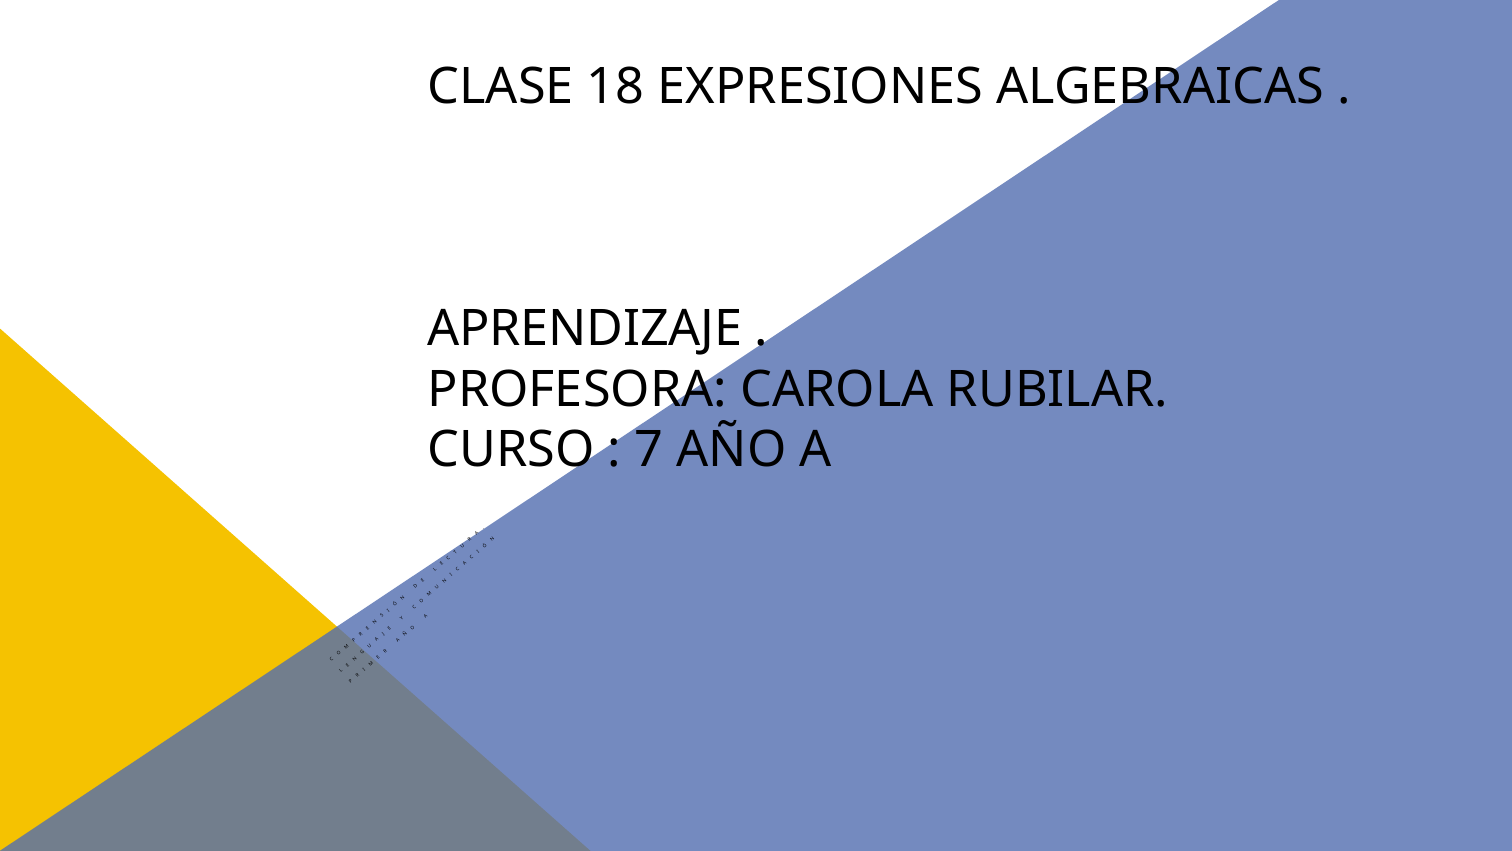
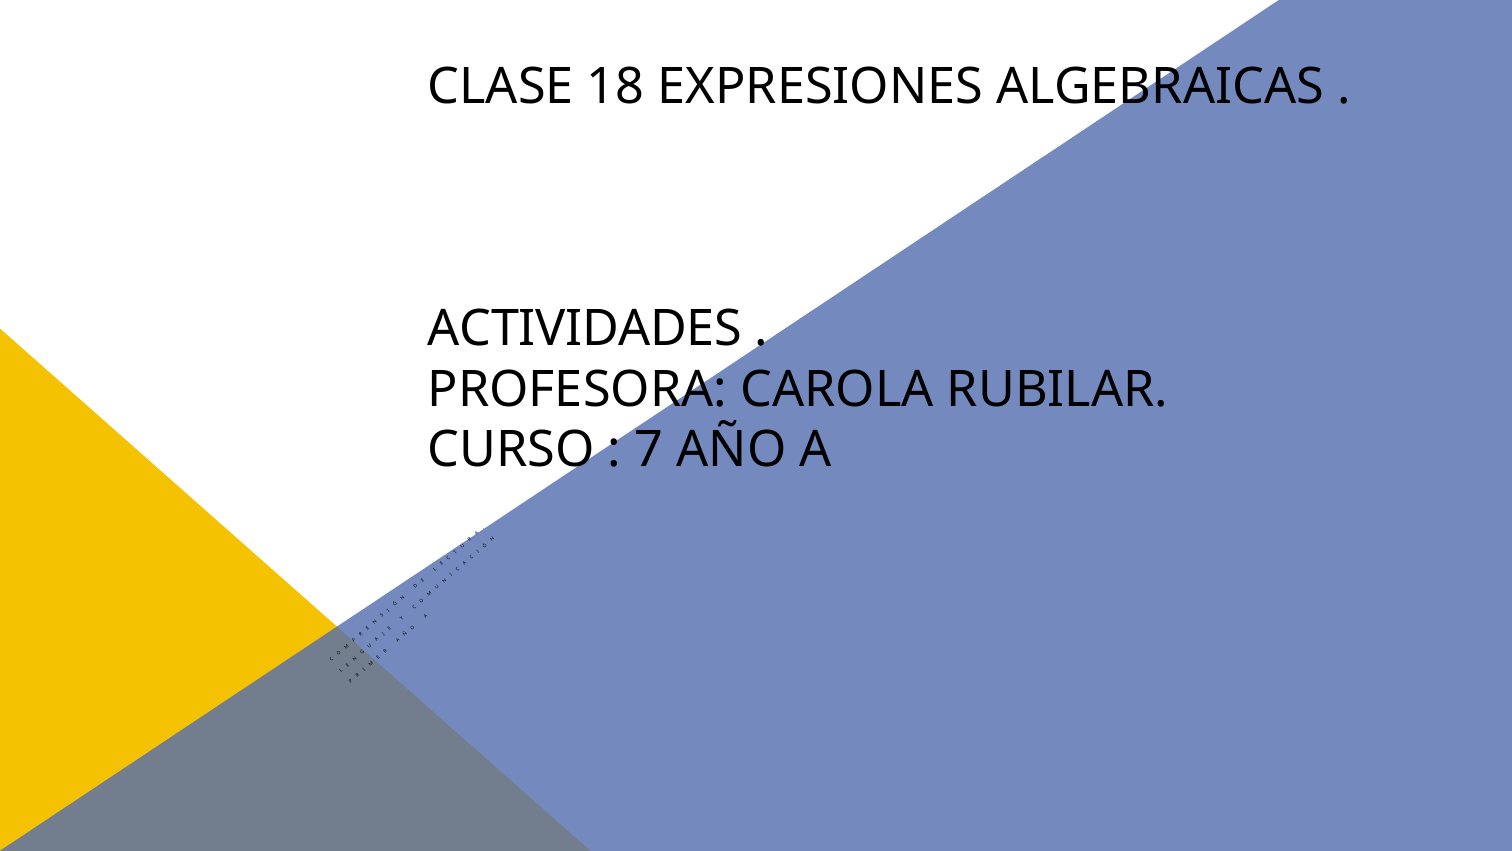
APRENDIZAJE: APRENDIZAJE -> ACTIVIDADES
